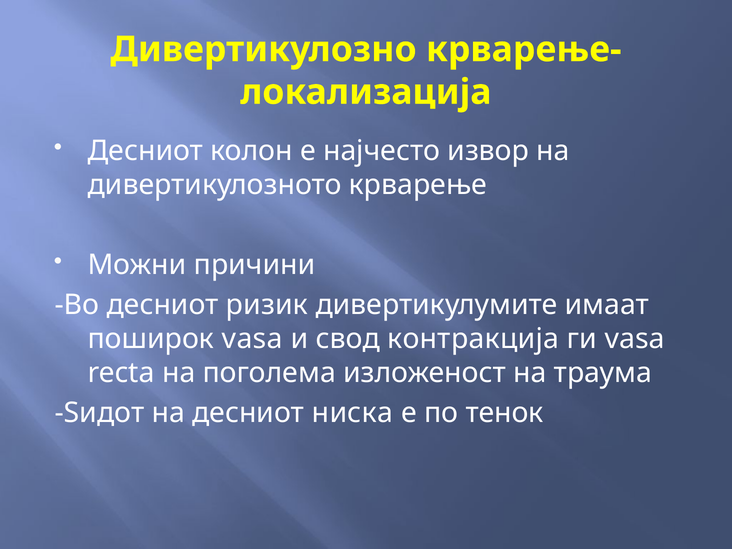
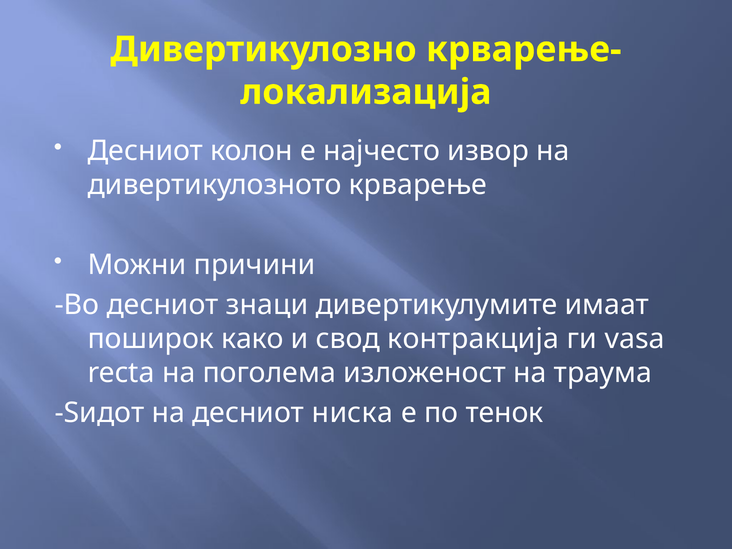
ризик: ризик -> знаци
поширок vasa: vasa -> како
